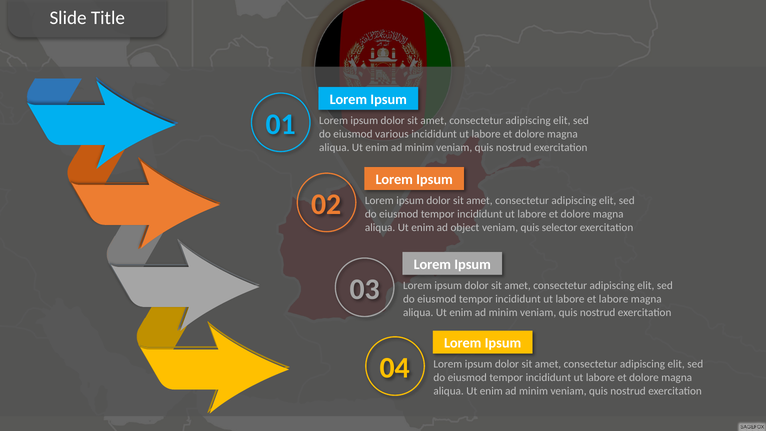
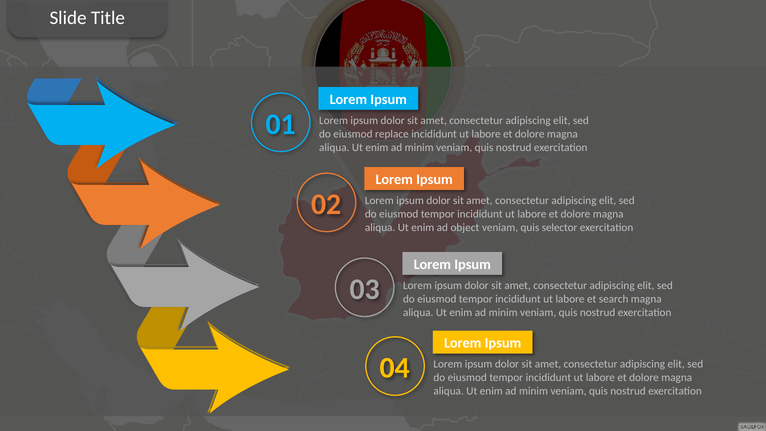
various: various -> replace
et labore: labore -> search
